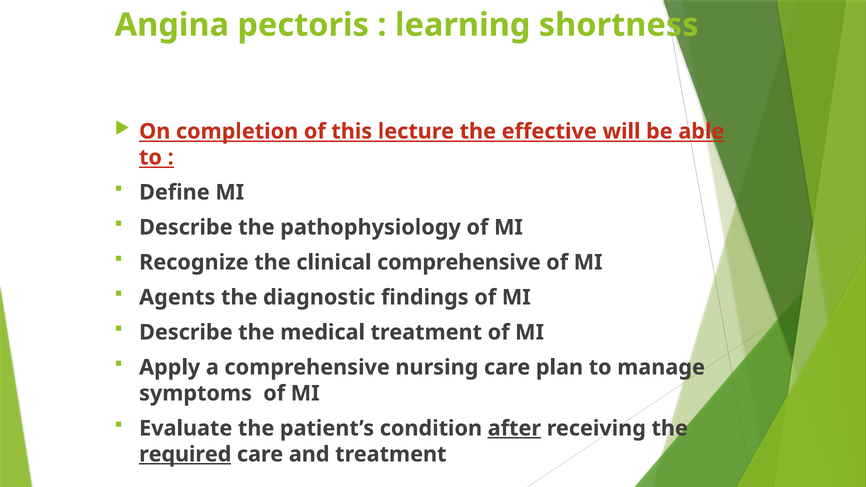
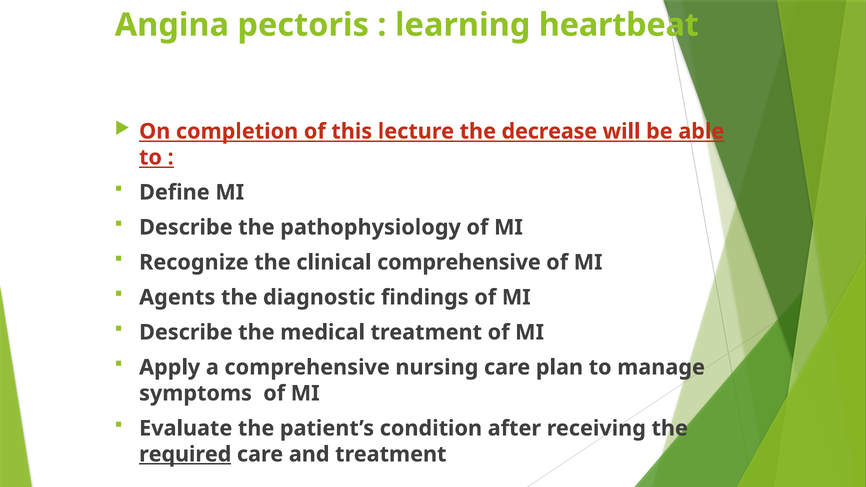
shortness: shortness -> heartbeat
effective: effective -> decrease
after underline: present -> none
